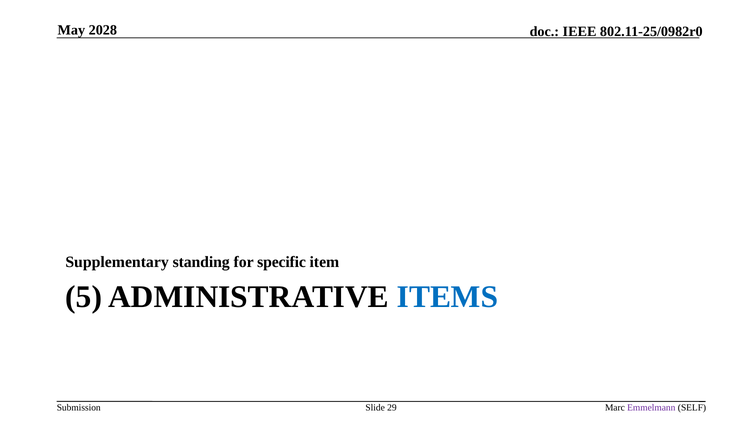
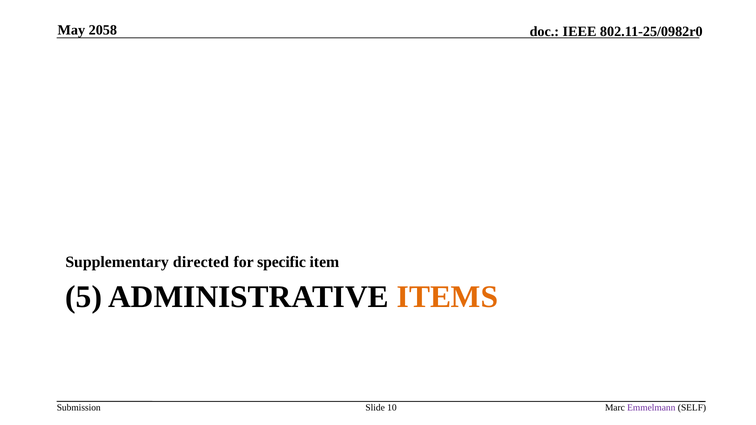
2028: 2028 -> 2058
standing: standing -> directed
ITEMS colour: blue -> orange
29: 29 -> 10
